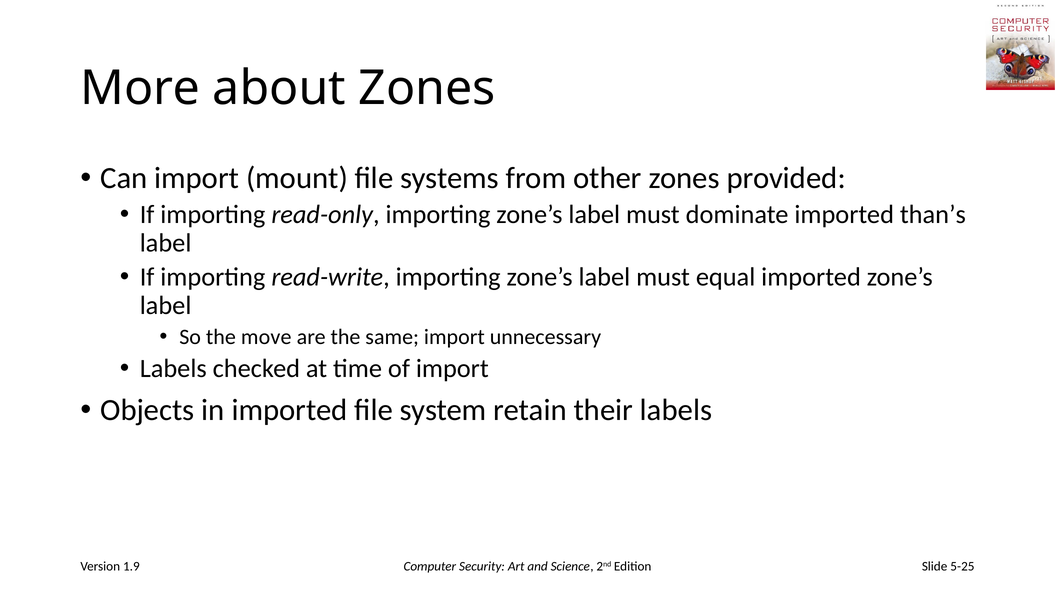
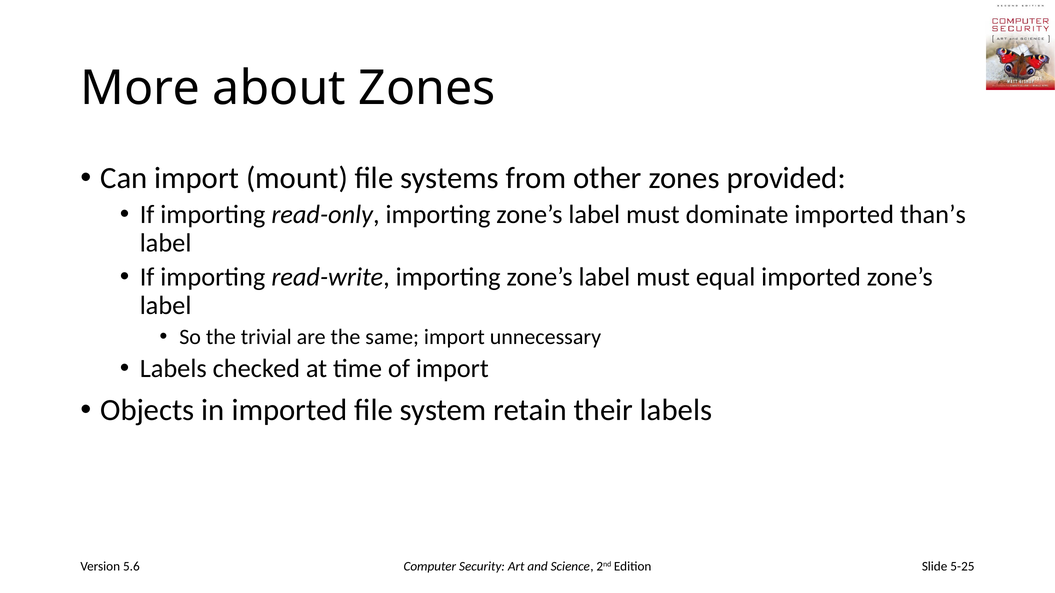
move: move -> trivial
1.9: 1.9 -> 5.6
